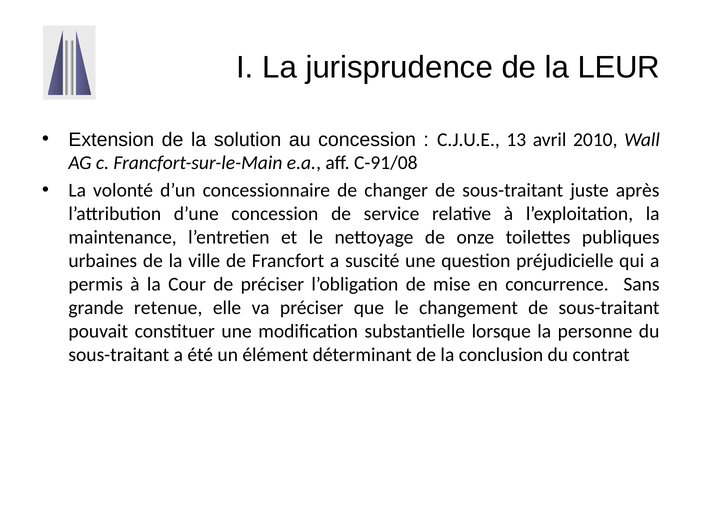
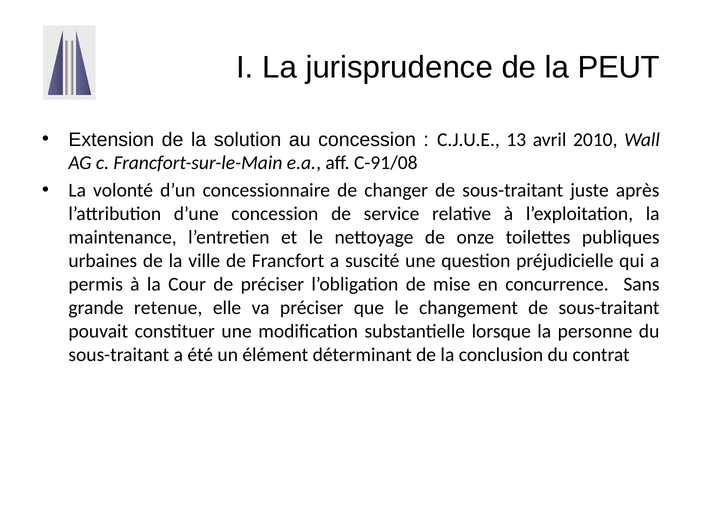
LEUR: LEUR -> PEUT
